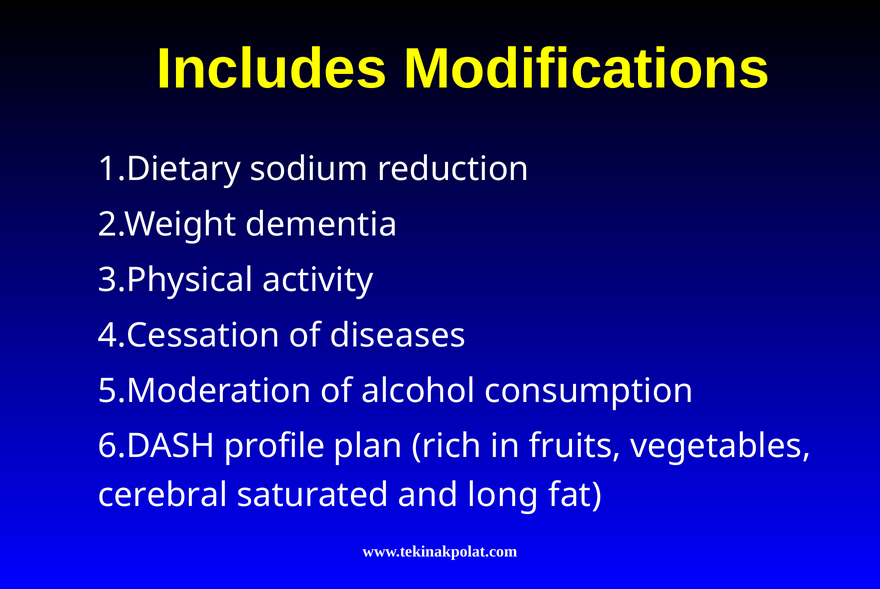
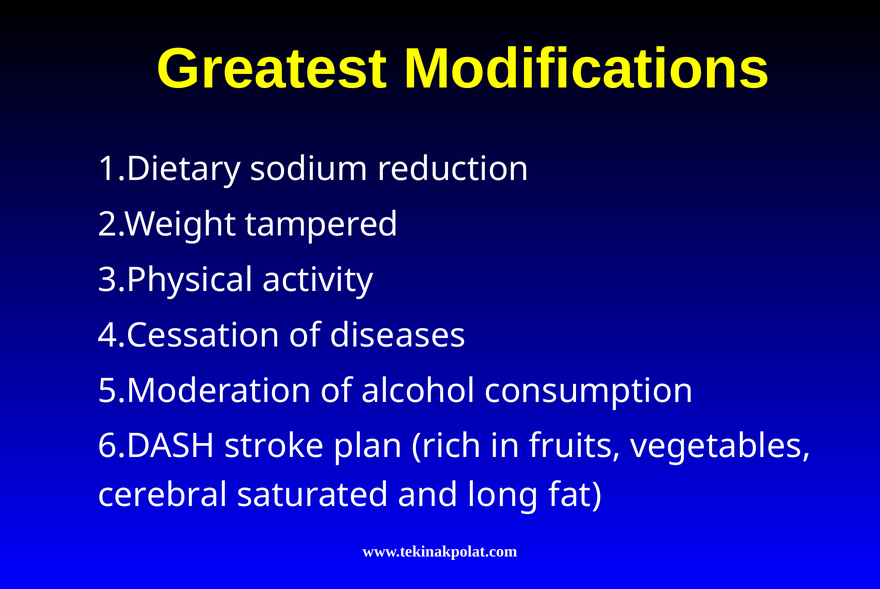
Includes: Includes -> Greatest
dementia: dementia -> tampered
profile: profile -> stroke
